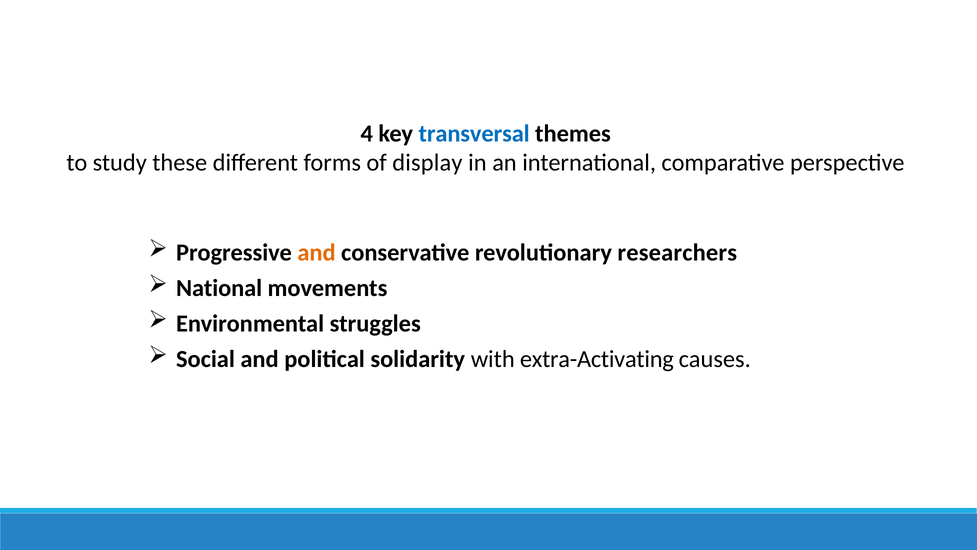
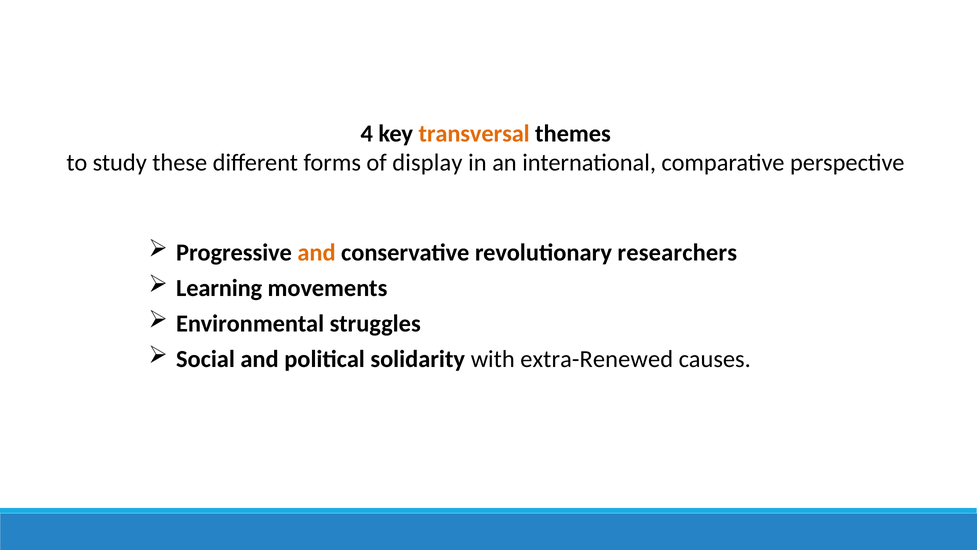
transversal colour: blue -> orange
National: National -> Learning
extra-Activating: extra-Activating -> extra-Renewed
